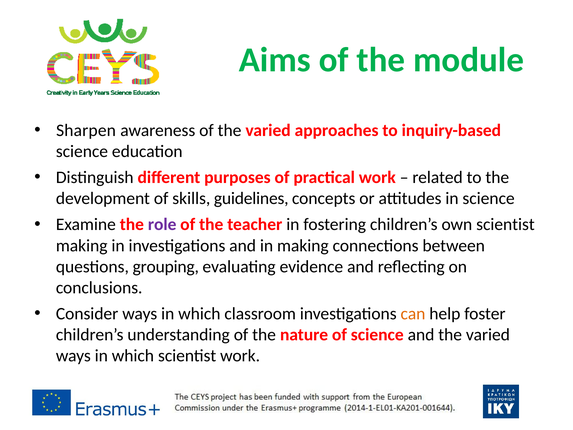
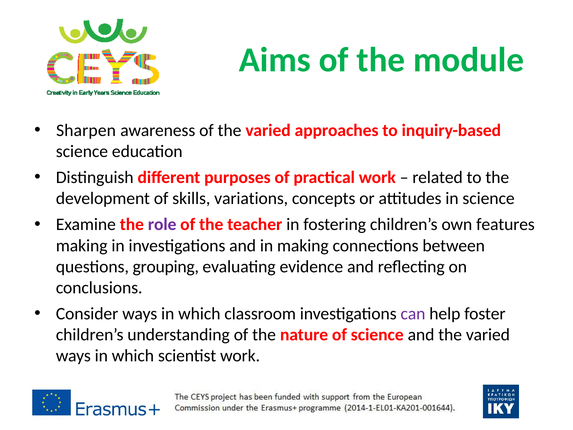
guidelines: guidelines -> variations
own scientist: scientist -> features
can colour: orange -> purple
